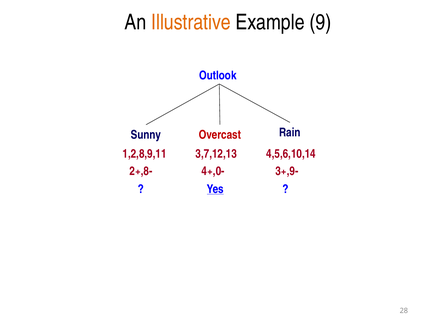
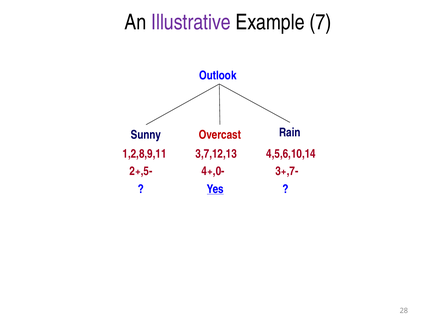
Illustrative colour: orange -> purple
9: 9 -> 7
2+,8-: 2+,8- -> 2+,5-
3+,9-: 3+,9- -> 3+,7-
